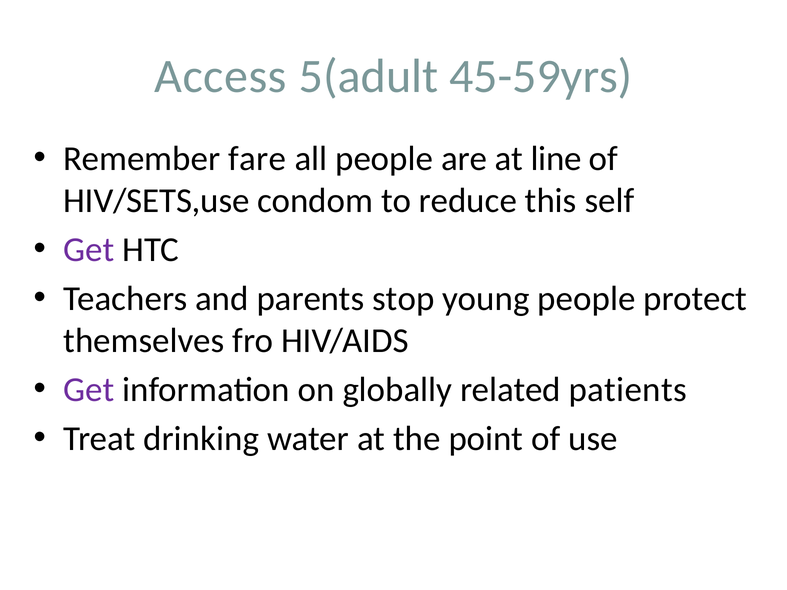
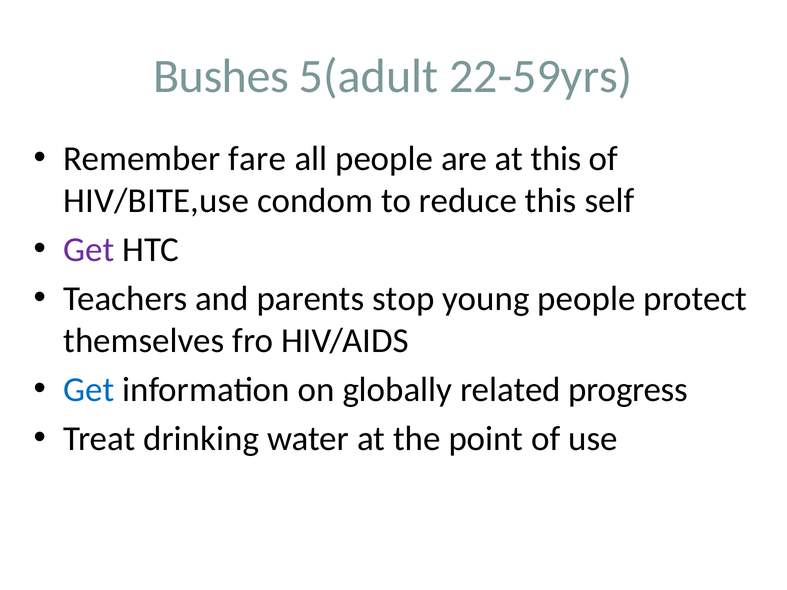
Access: Access -> Bushes
45-59yrs: 45-59yrs -> 22-59yrs
at line: line -> this
HIV/SETS,use: HIV/SETS,use -> HIV/BITE,use
Get at (89, 390) colour: purple -> blue
patients: patients -> progress
